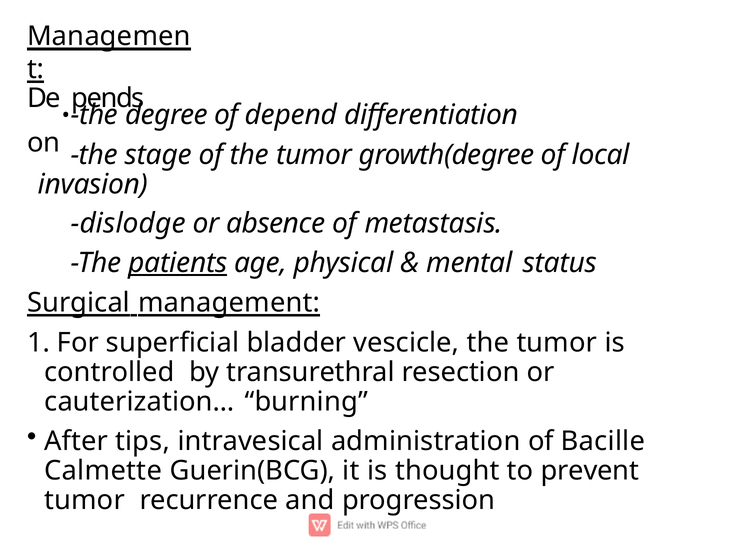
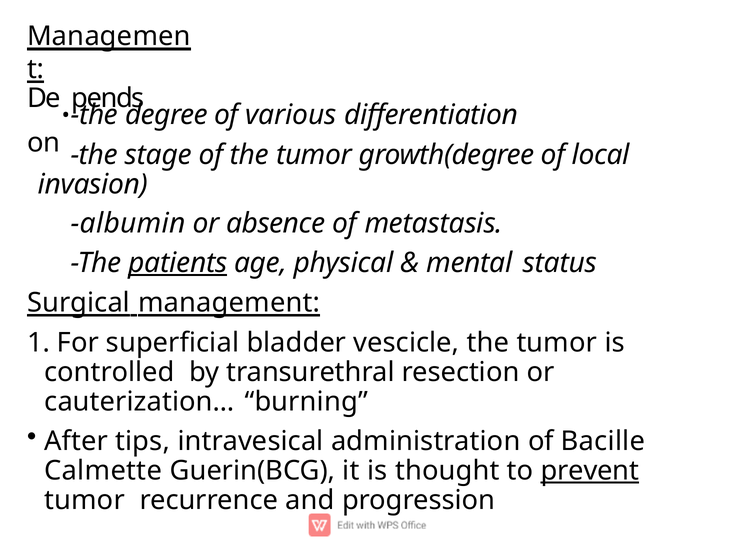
depend: depend -> various
dislodge: dislodge -> albumin
prevent underline: none -> present
